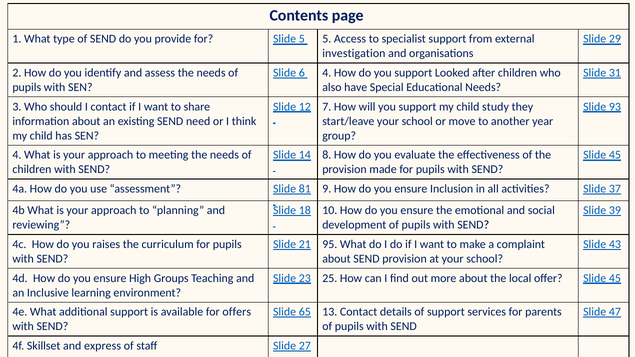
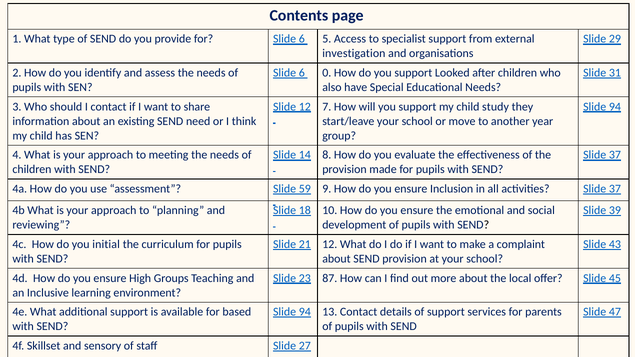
for Slide 5: 5 -> 6
6 4: 4 -> 0
93 at (615, 107): 93 -> 94
45 at (615, 155): 45 -> 37
81: 81 -> 59
raises: raises -> initial
21 95: 95 -> 12
25: 25 -> 87
offers: offers -> based
65 at (305, 312): 65 -> 94
express: express -> sensory
